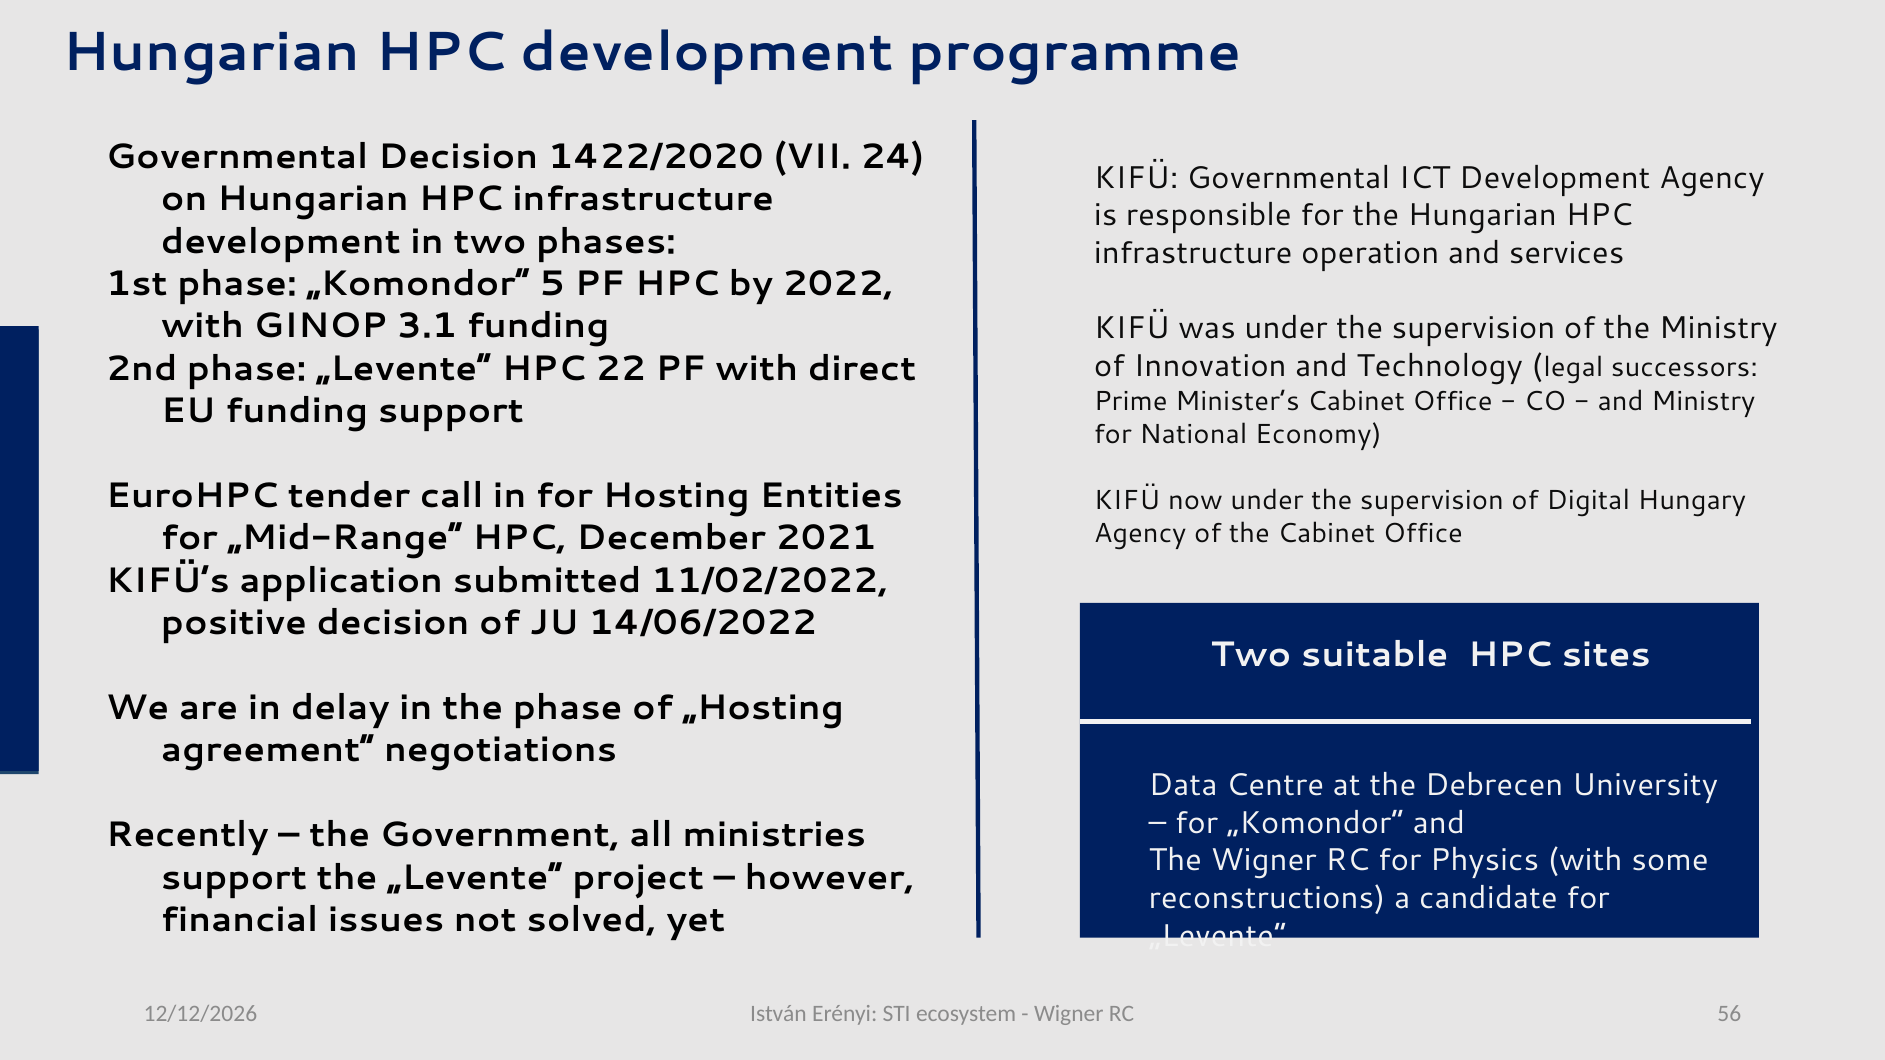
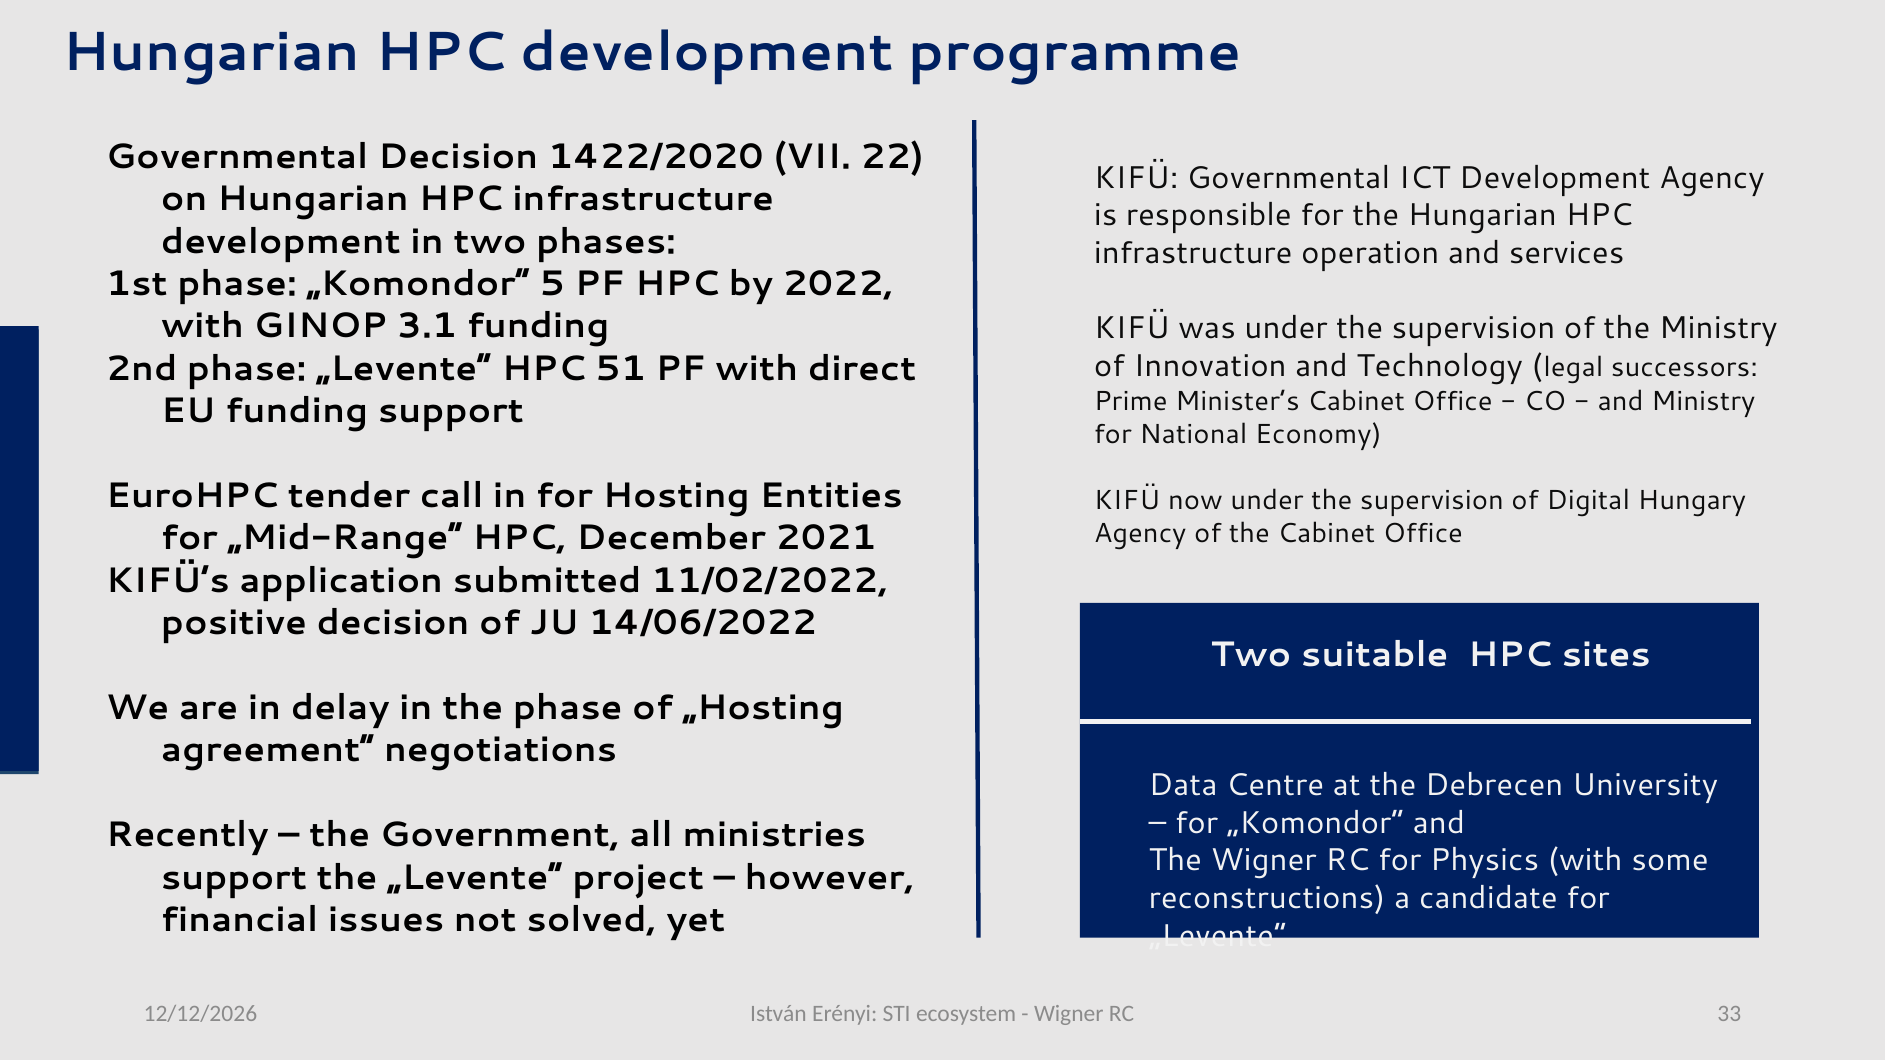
24: 24 -> 22
22: 22 -> 51
56: 56 -> 33
